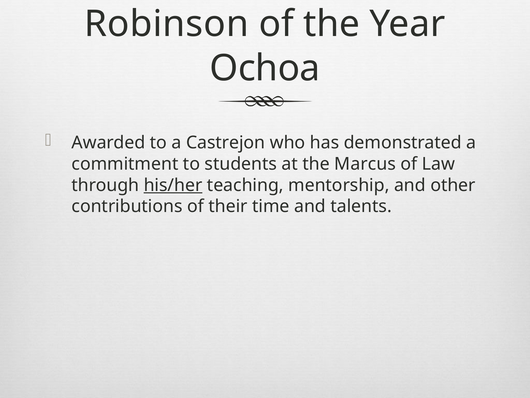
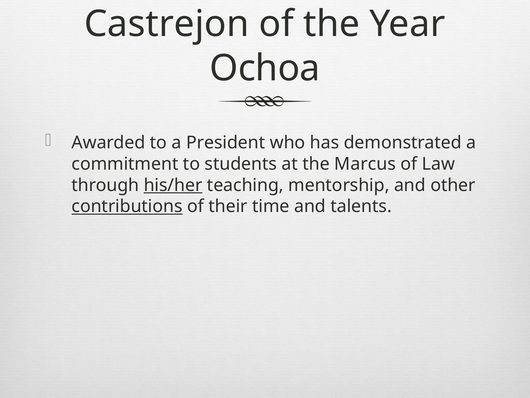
Robinson: Robinson -> Castrejon
Castrejon: Castrejon -> President
contributions underline: none -> present
